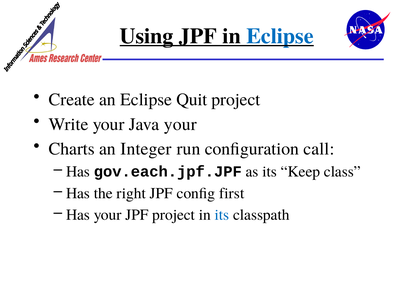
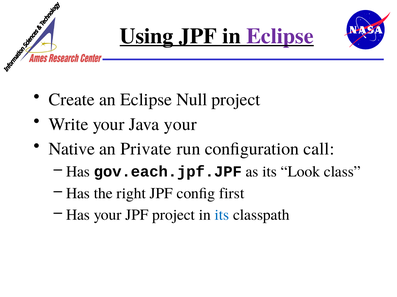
Eclipse at (280, 36) colour: blue -> purple
Quit: Quit -> Null
Charts: Charts -> Native
Integer: Integer -> Private
Keep: Keep -> Look
